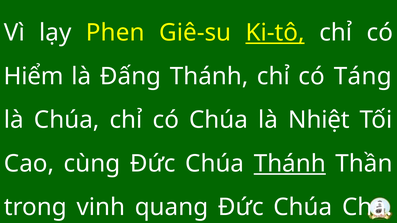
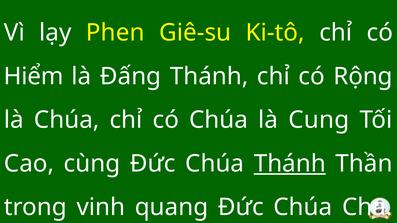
Ki-tô underline: present -> none
Táng: Táng -> Rộng
Nhiệt: Nhiệt -> Cung
